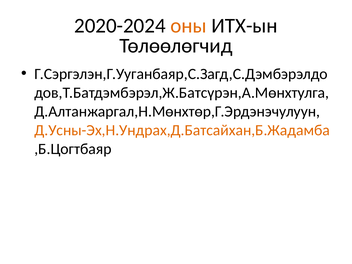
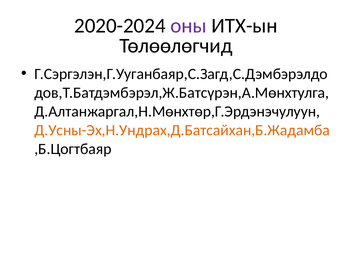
оны colour: orange -> purple
